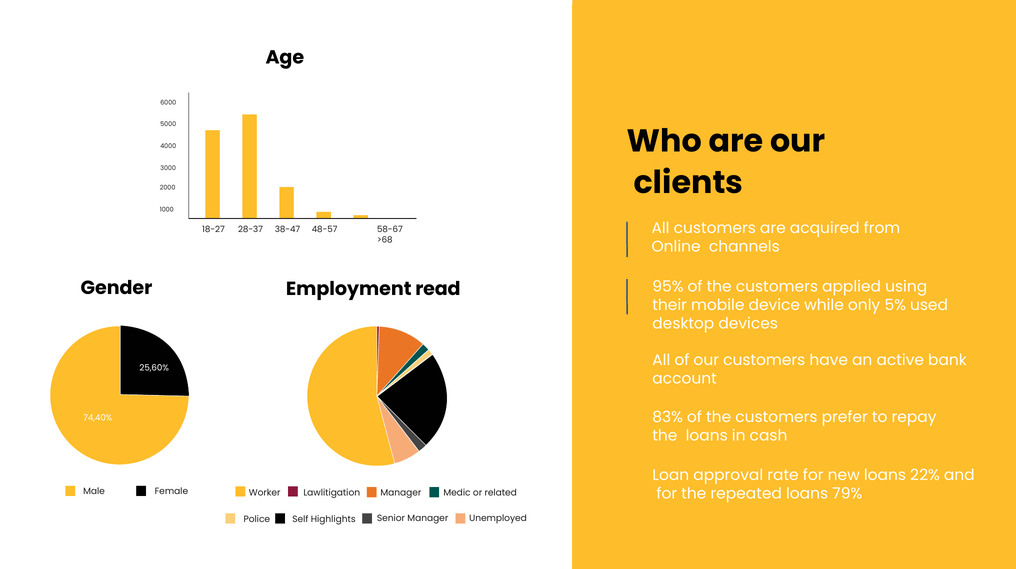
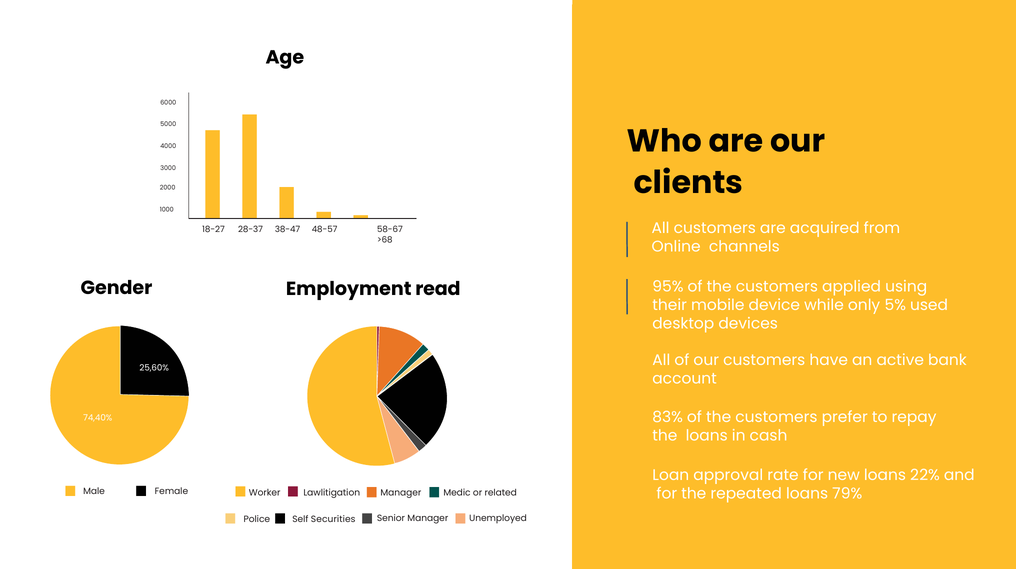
Highlights: Highlights -> Securities
